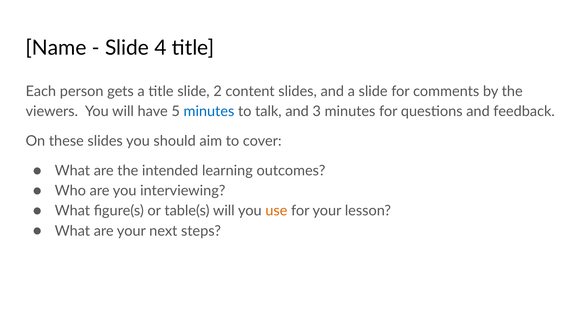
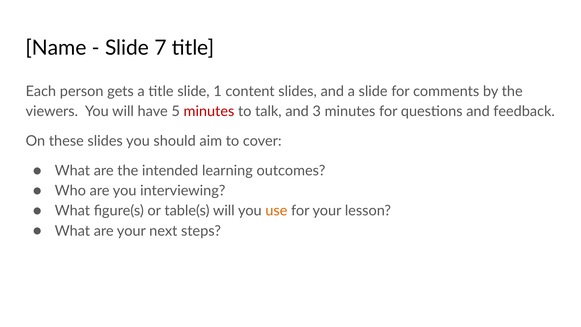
4: 4 -> 7
2: 2 -> 1
minutes at (209, 111) colour: blue -> red
